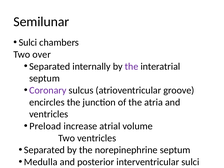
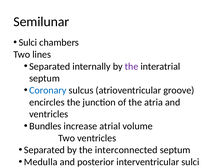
over: over -> lines
Coronary colour: purple -> blue
Preload: Preload -> Bundles
norepinephrine: norepinephrine -> interconnected
